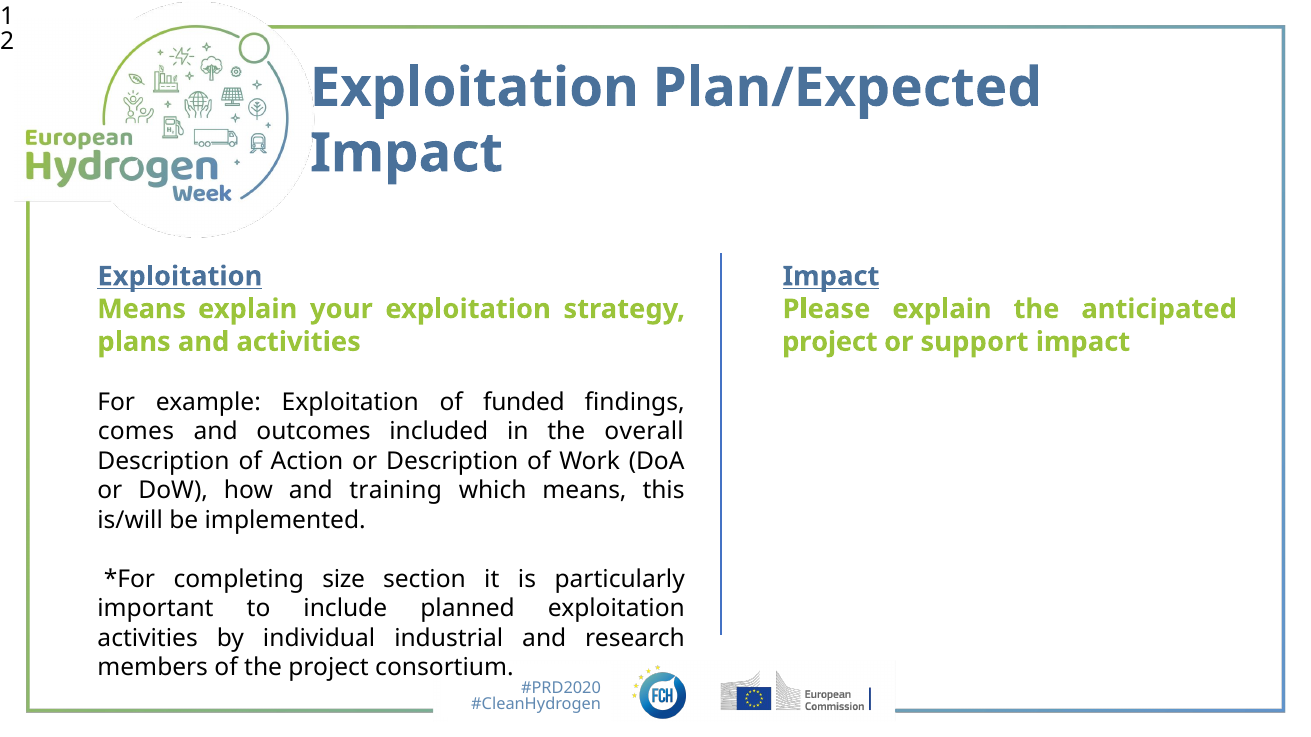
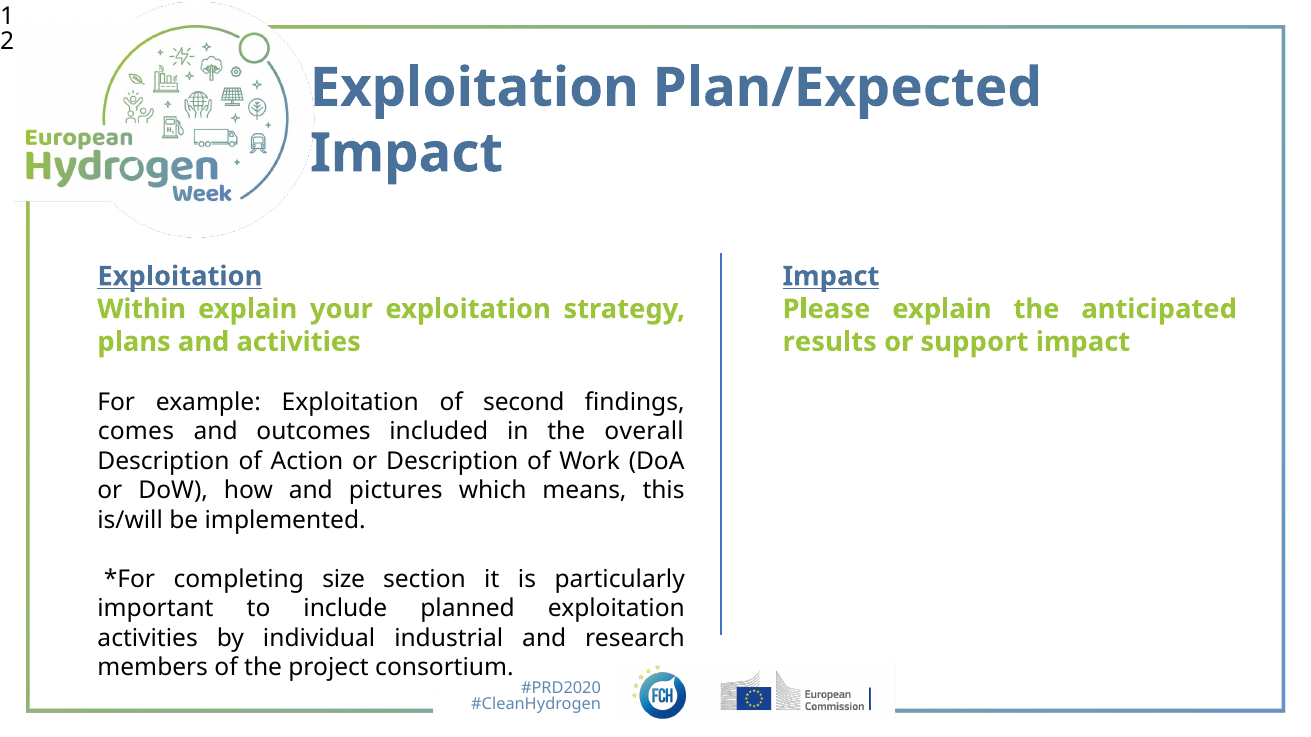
Means at (142, 309): Means -> Within
project at (830, 342): project -> results
funded: funded -> second
training: training -> pictures
